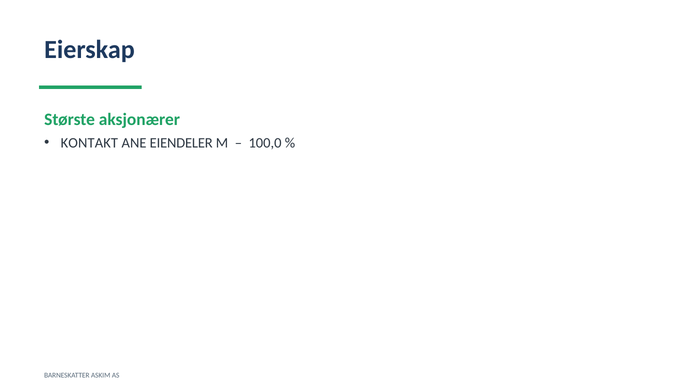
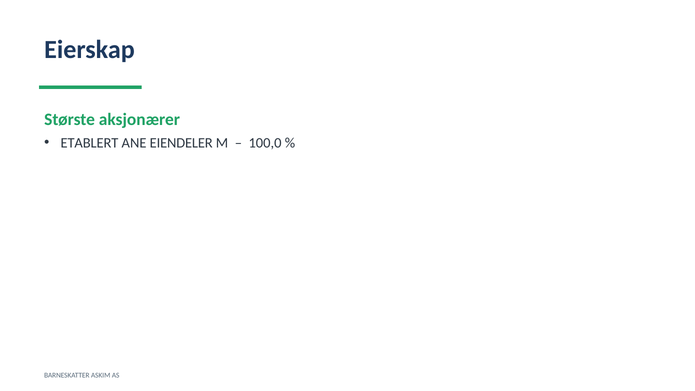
KONTAKT: KONTAKT -> ETABLERT
